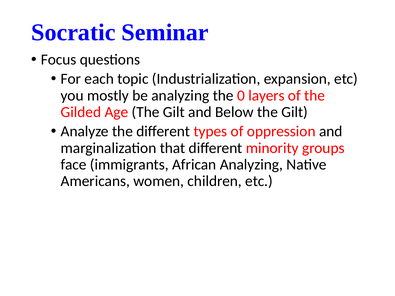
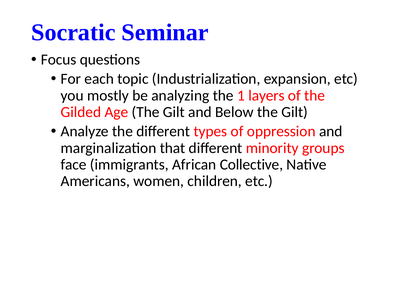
0: 0 -> 1
African Analyzing: Analyzing -> Collective
